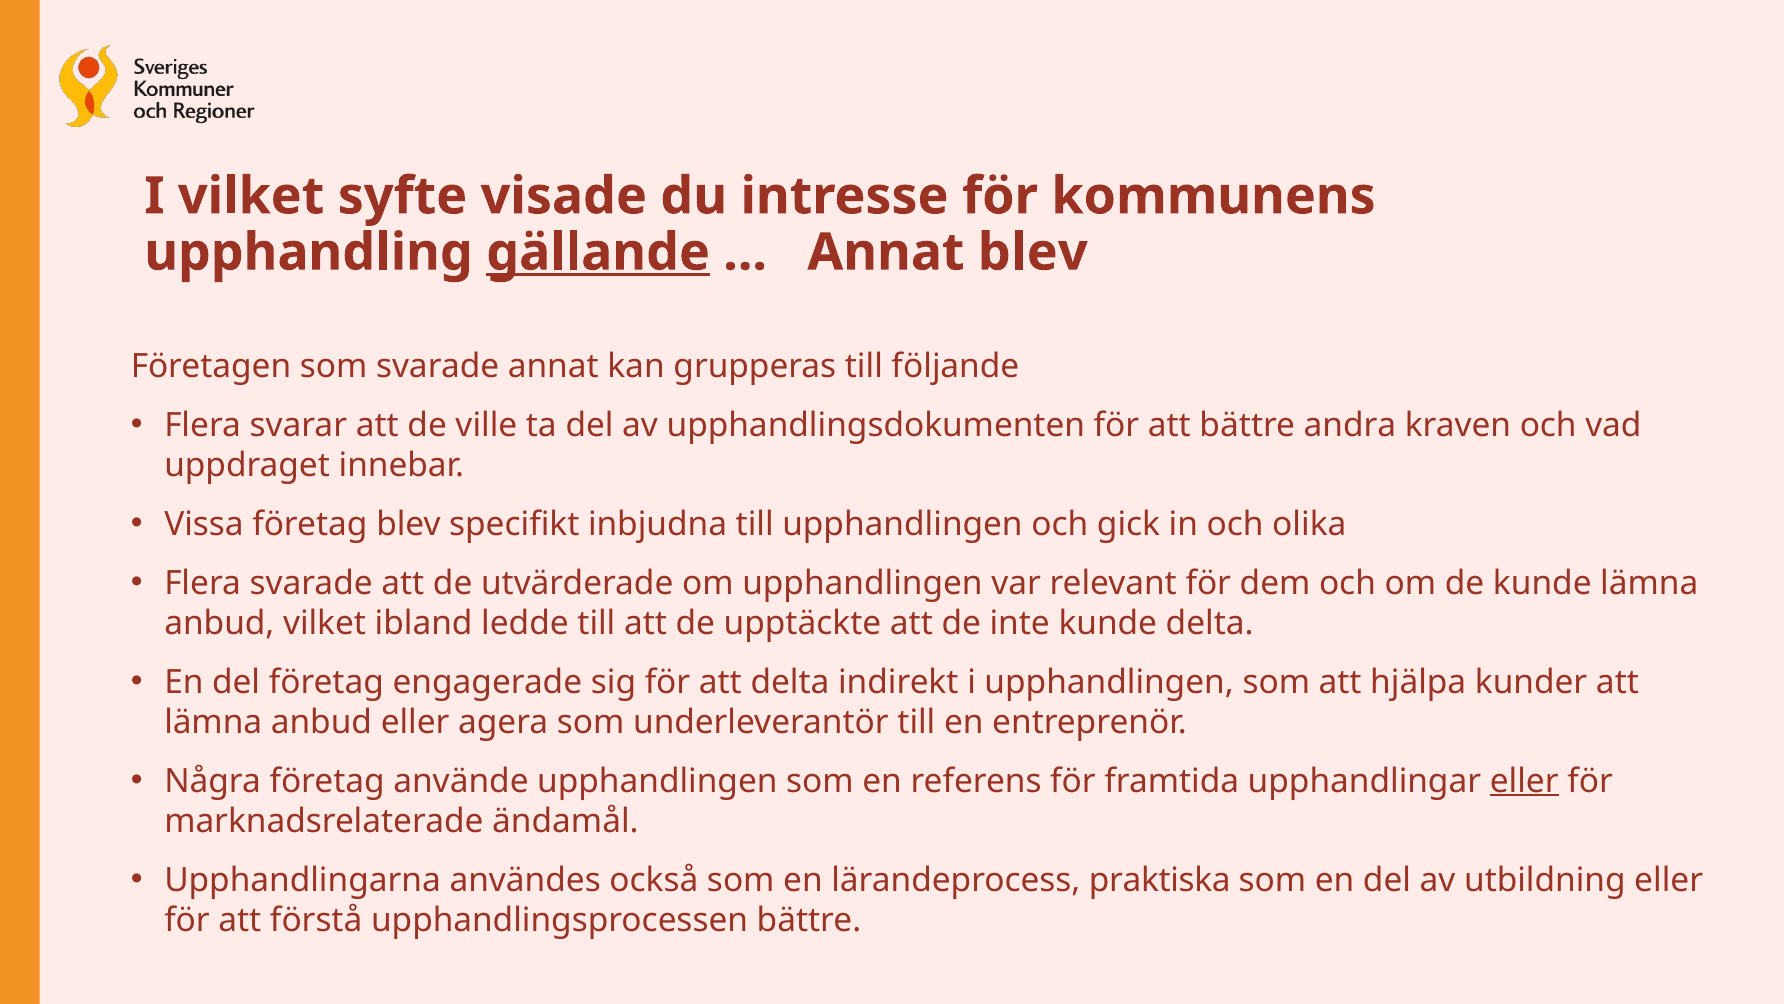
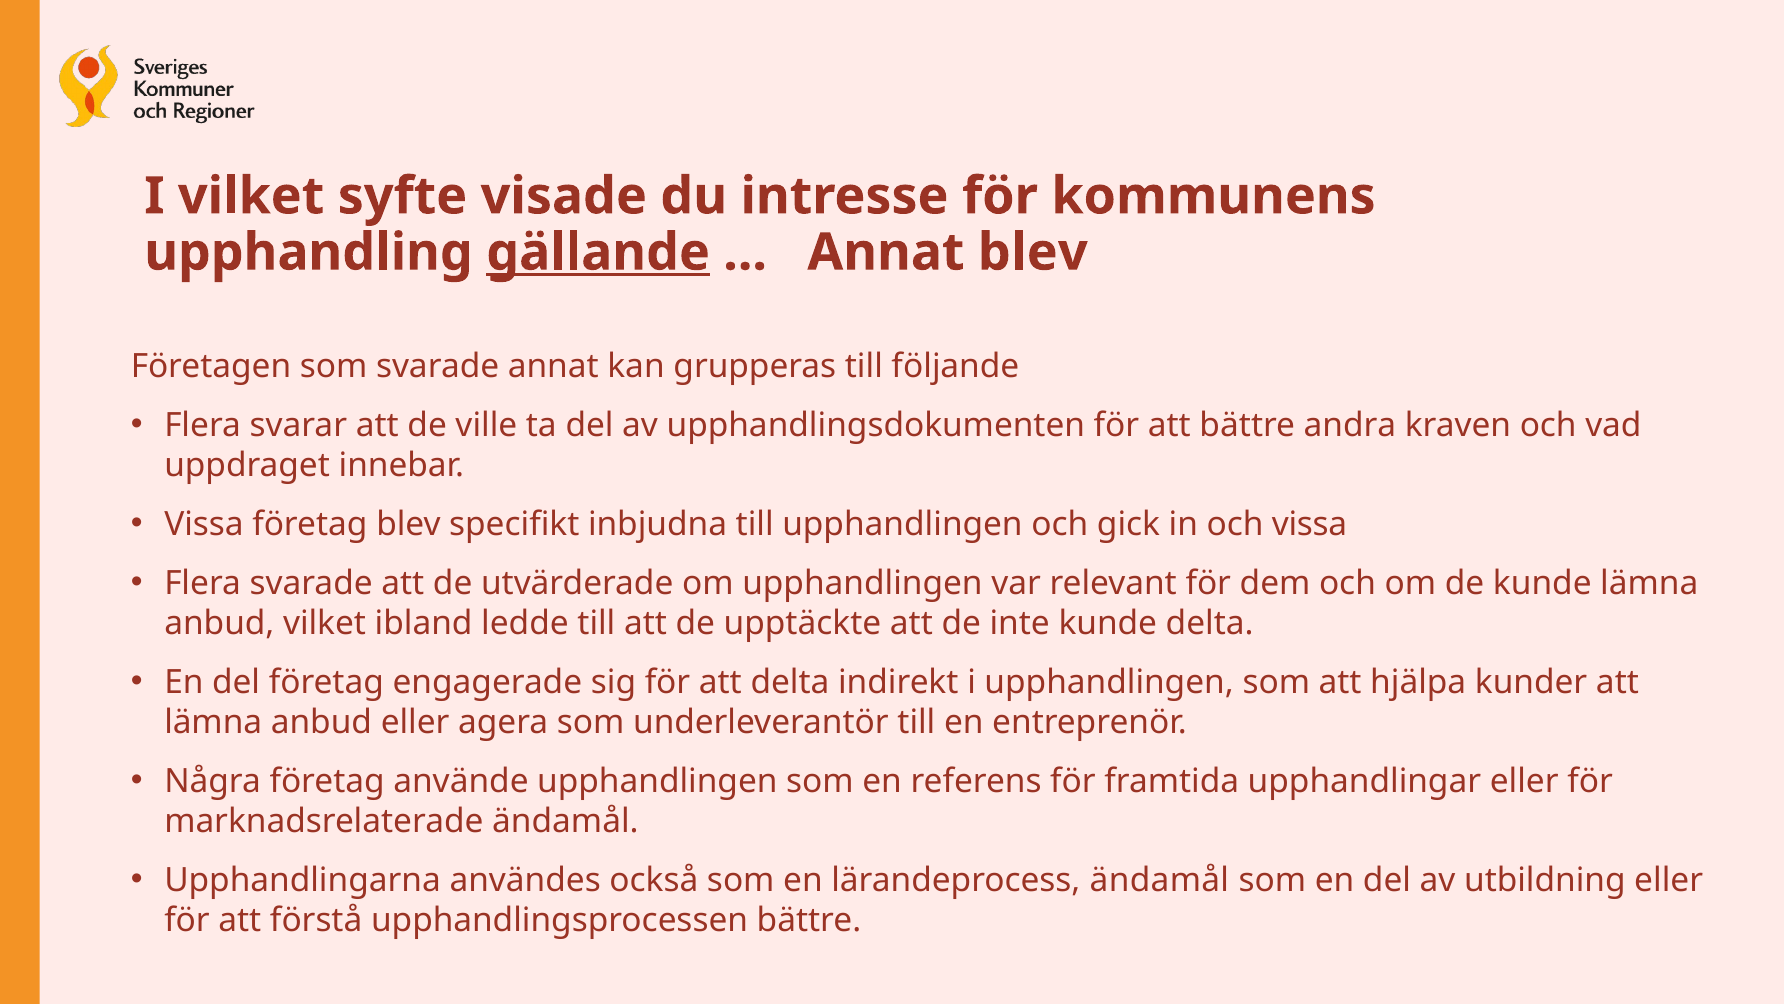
och olika: olika -> vissa
eller at (1524, 781) underline: present -> none
lärandeprocess praktiska: praktiska -> ändamål
